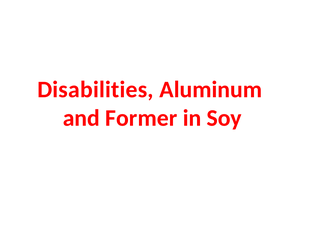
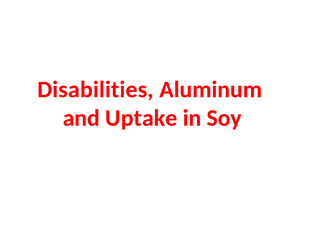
Former: Former -> Uptake
